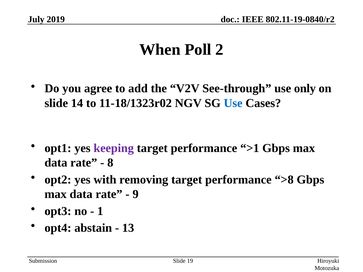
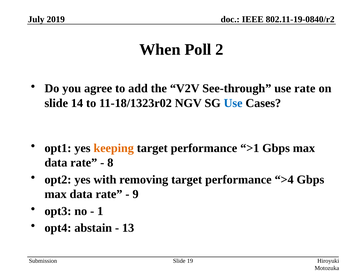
use only: only -> rate
keeping colour: purple -> orange
>8: >8 -> >4
